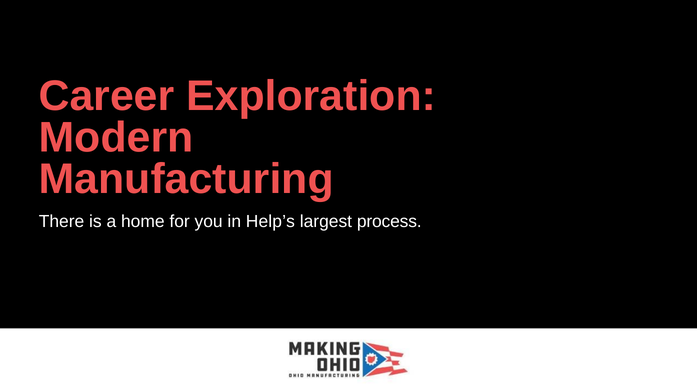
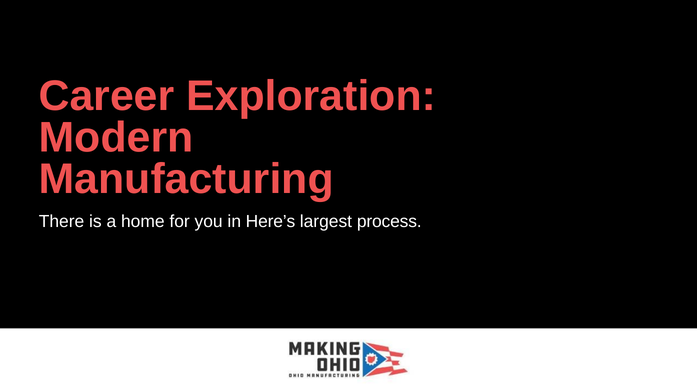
Help’s: Help’s -> Here’s
